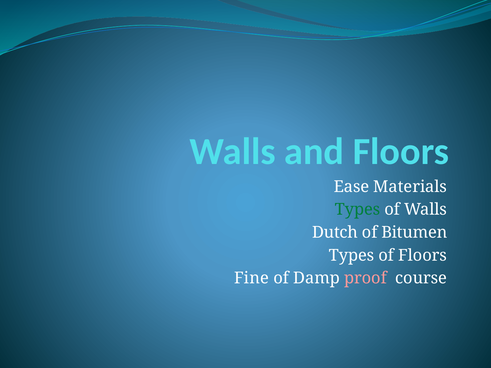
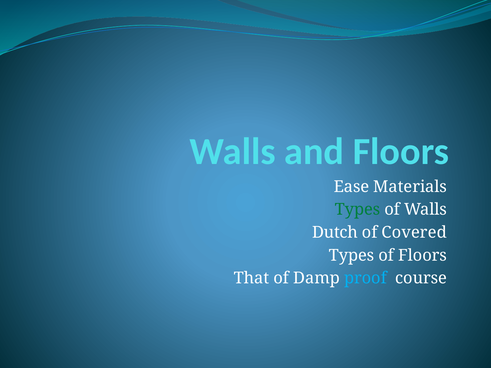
Bitumen: Bitumen -> Covered
Fine: Fine -> That
proof colour: pink -> light blue
